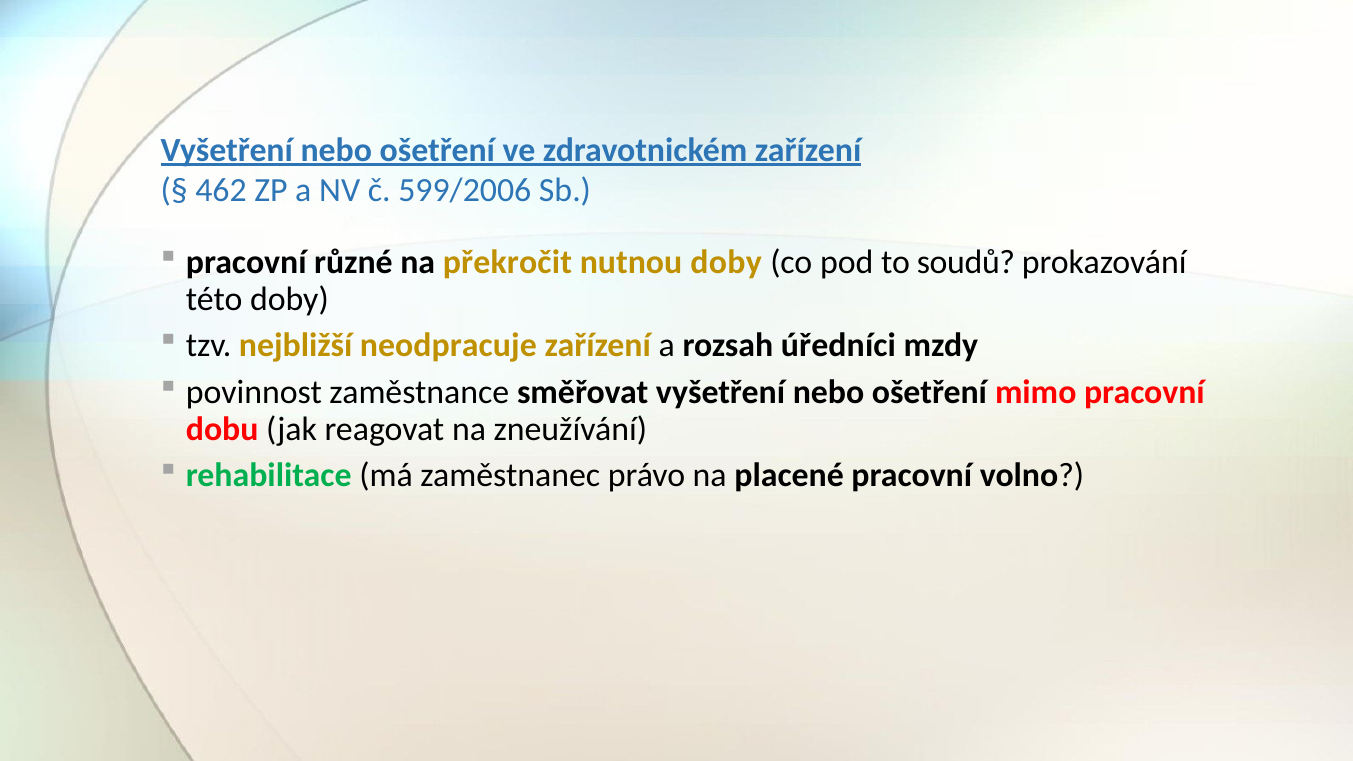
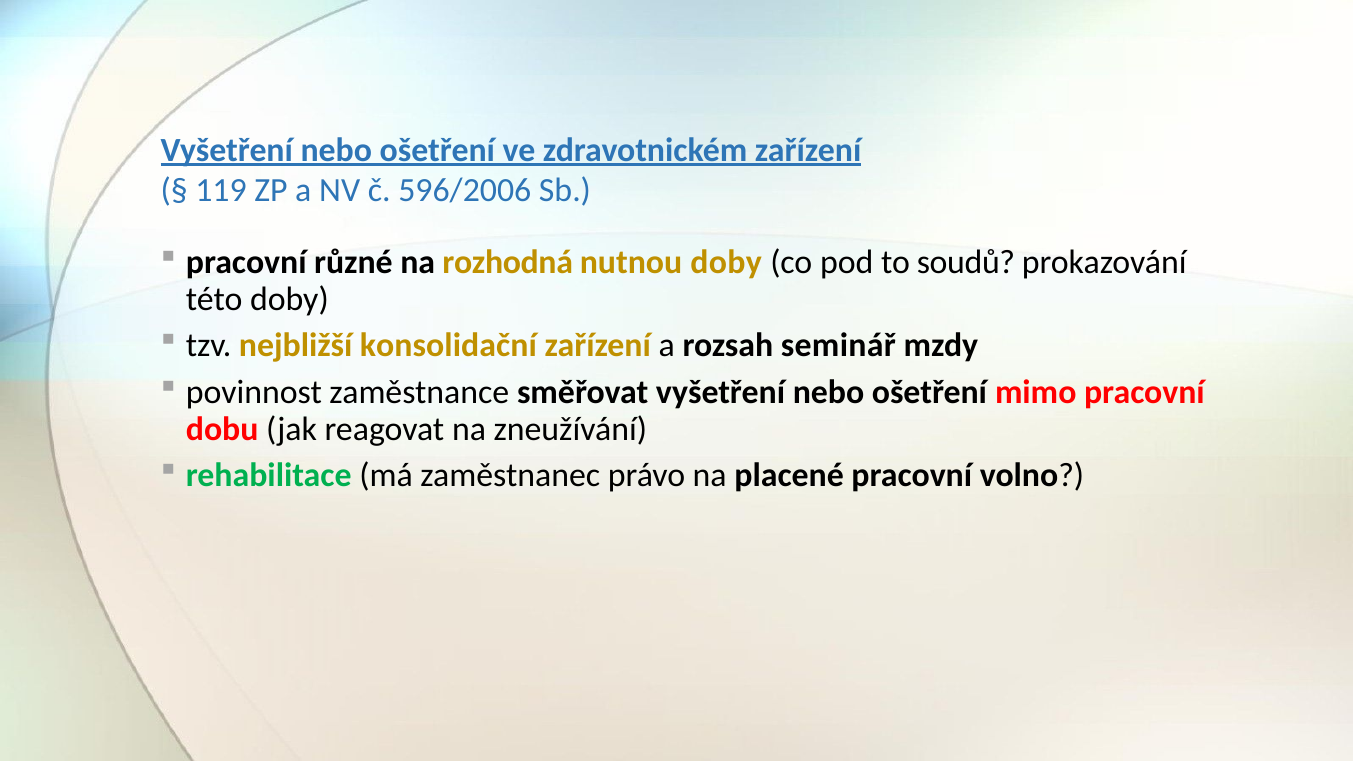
462: 462 -> 119
599/2006: 599/2006 -> 596/2006
překročit: překročit -> rozhodná
neodpracuje: neodpracuje -> konsolidační
úředníci: úředníci -> seminář
